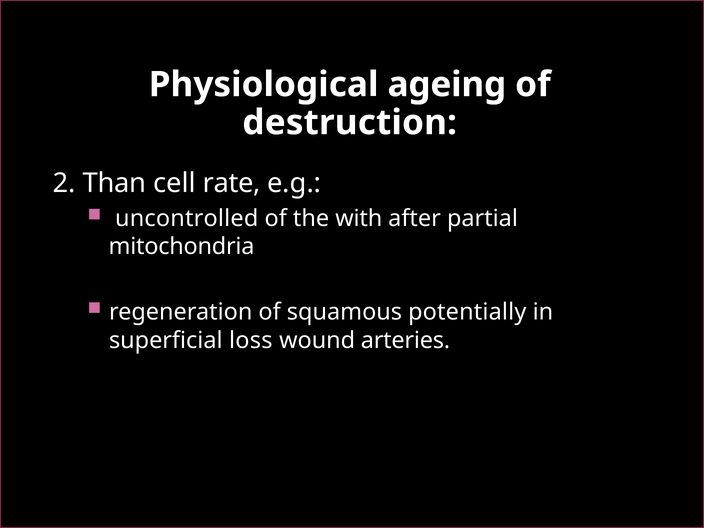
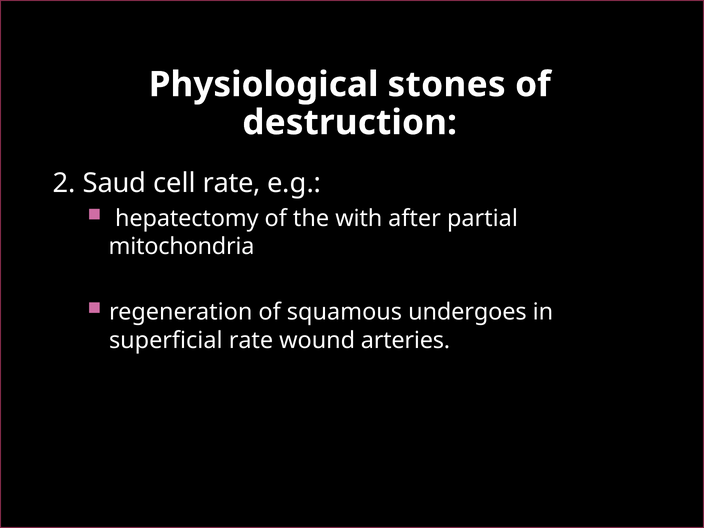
ageing: ageing -> stones
Than: Than -> Saud
uncontrolled: uncontrolled -> hepatectomy
potentially: potentially -> undergoes
superficial loss: loss -> rate
